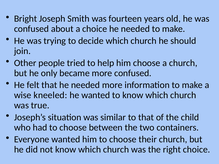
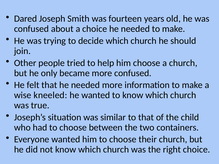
Bright: Bright -> Dared
